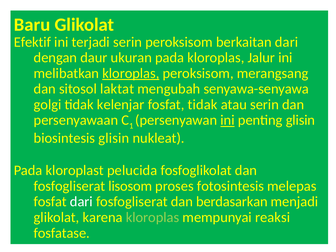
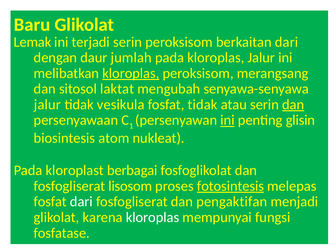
Efektif: Efektif -> Lemak
ukuran: ukuran -> jumlah
golgi at (48, 105): golgi -> jalur
kelenjar: kelenjar -> vesikula
dan at (293, 105) underline: none -> present
biosintesis glisin: glisin -> atom
pelucida: pelucida -> berbagai
fotosintesis underline: none -> present
berdasarkan: berdasarkan -> pengaktifan
kloroplas at (153, 217) colour: light green -> white
reaksi: reaksi -> fungsi
